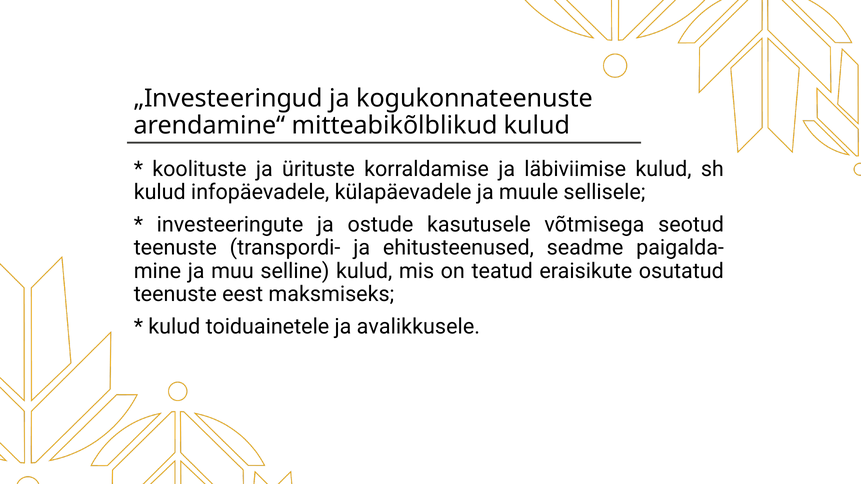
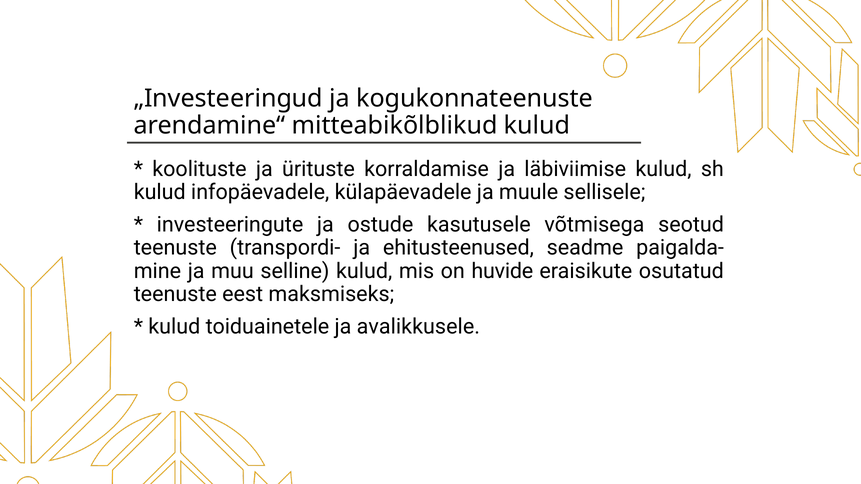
teatud: teatud -> huvide
